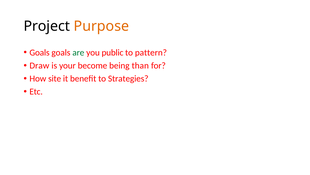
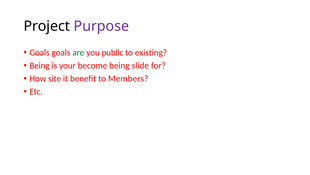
Purpose colour: orange -> purple
pattern: pattern -> existing
Draw at (39, 65): Draw -> Being
than: than -> slide
Strategies: Strategies -> Members
